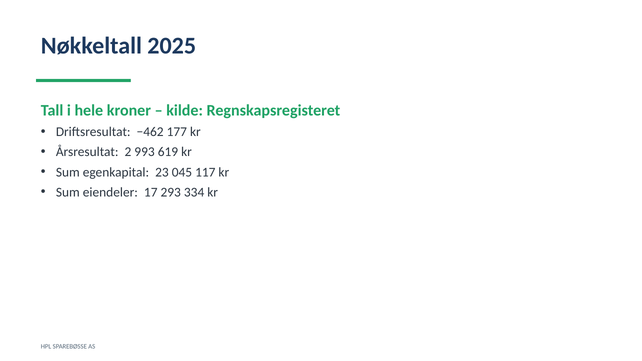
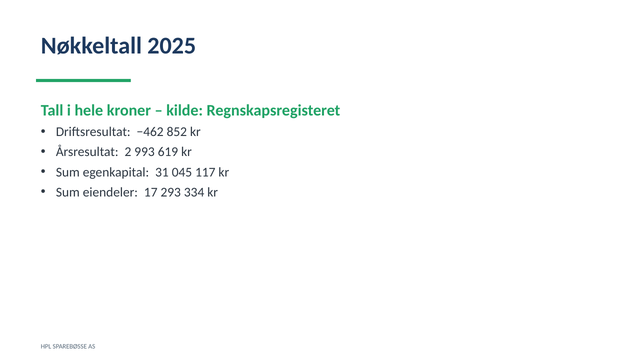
177: 177 -> 852
23: 23 -> 31
